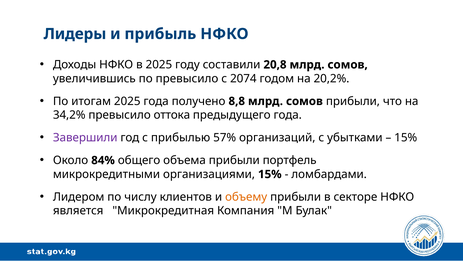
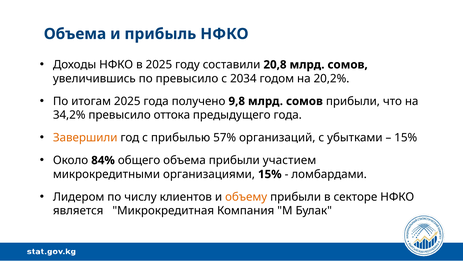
Лидеры at (75, 34): Лидеры -> Объема
2074: 2074 -> 2034
8,8: 8,8 -> 9,8
Завершили colour: purple -> orange
портфель: портфель -> участием
